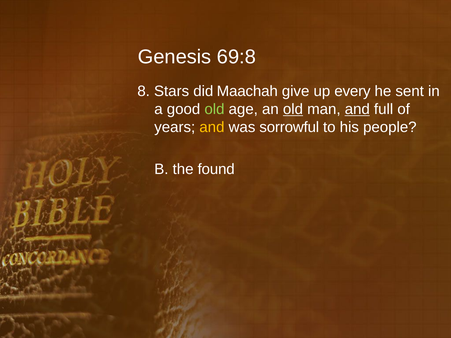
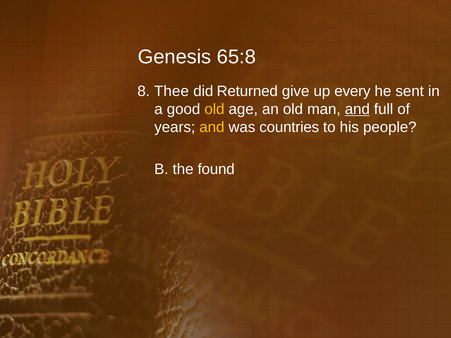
69:8: 69:8 -> 65:8
Stars: Stars -> Thee
Maachah: Maachah -> Returned
old at (214, 109) colour: light green -> yellow
old at (293, 109) underline: present -> none
sorrowful: sorrowful -> countries
